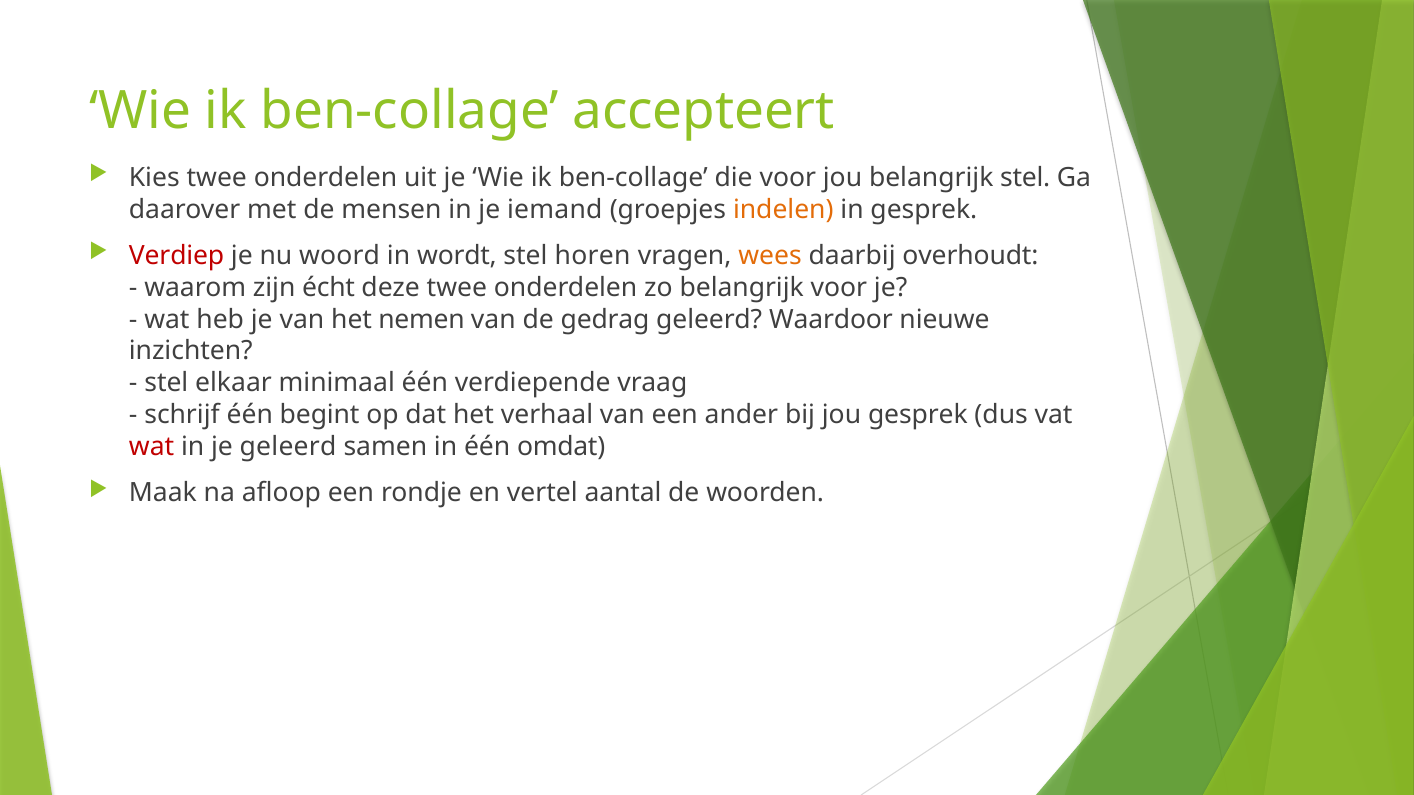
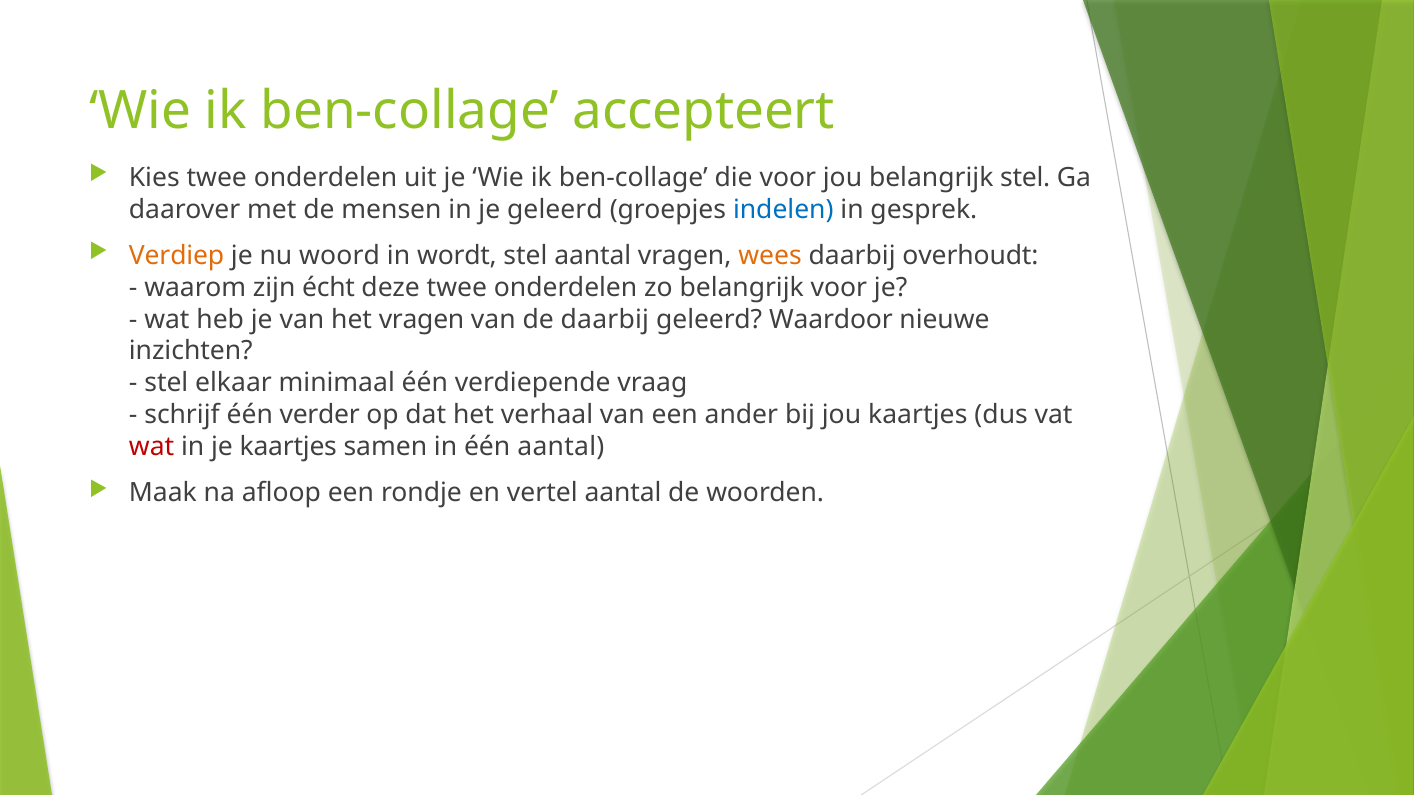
je iemand: iemand -> geleerd
indelen colour: orange -> blue
Verdiep colour: red -> orange
stel horen: horen -> aantal
het nemen: nemen -> vragen
de gedrag: gedrag -> daarbij
begint: begint -> verder
jou gesprek: gesprek -> kaartjes
je geleerd: geleerd -> kaartjes
één omdat: omdat -> aantal
